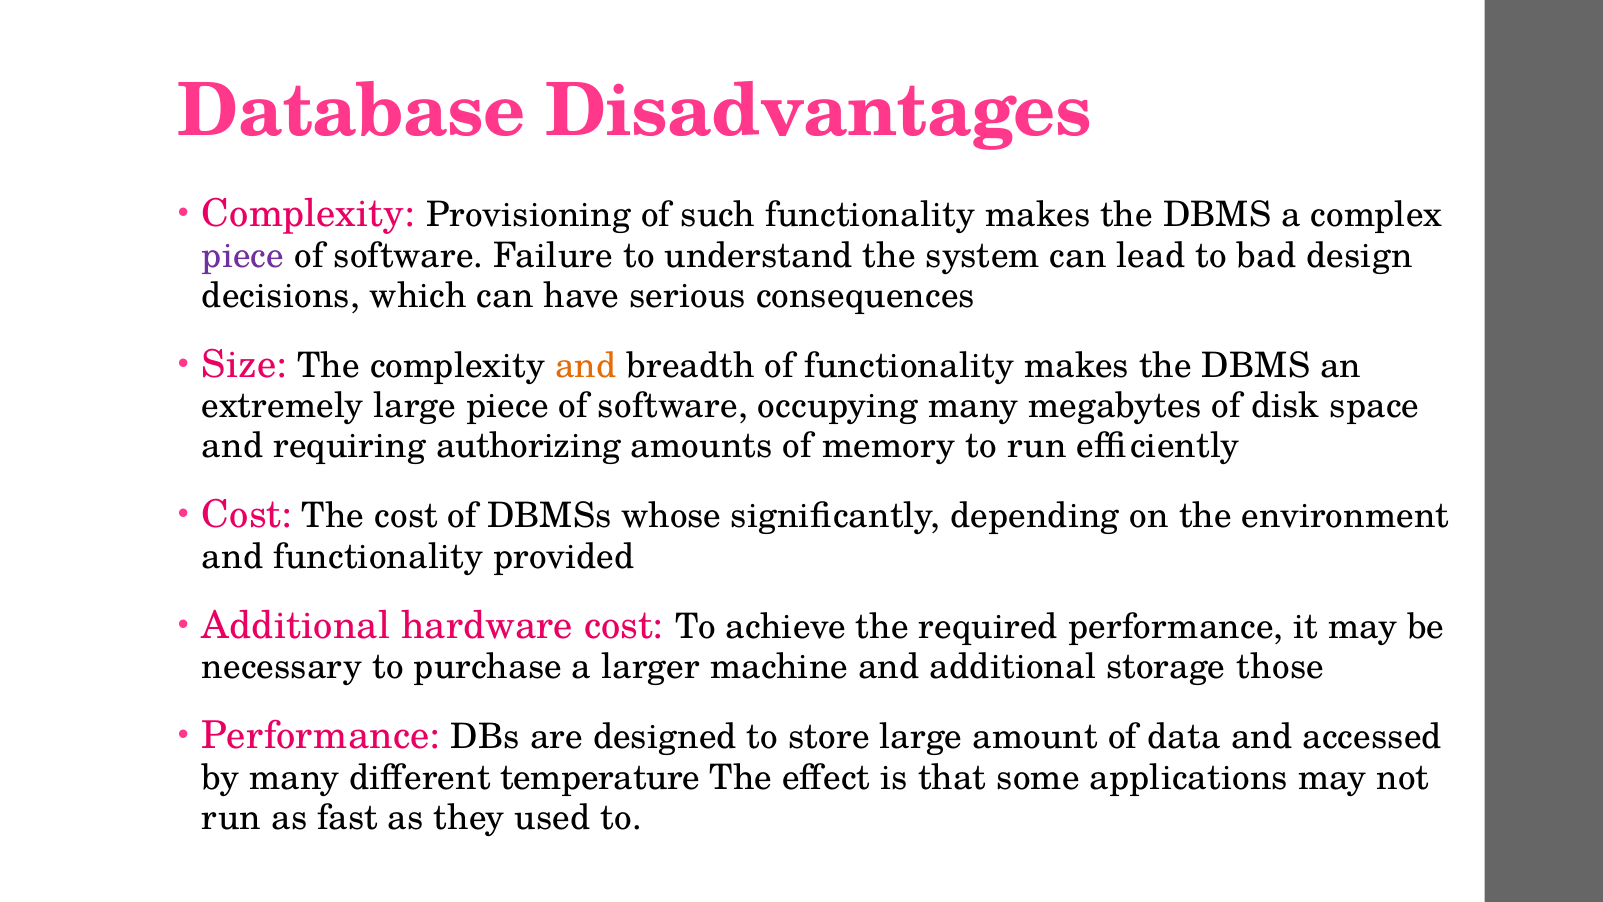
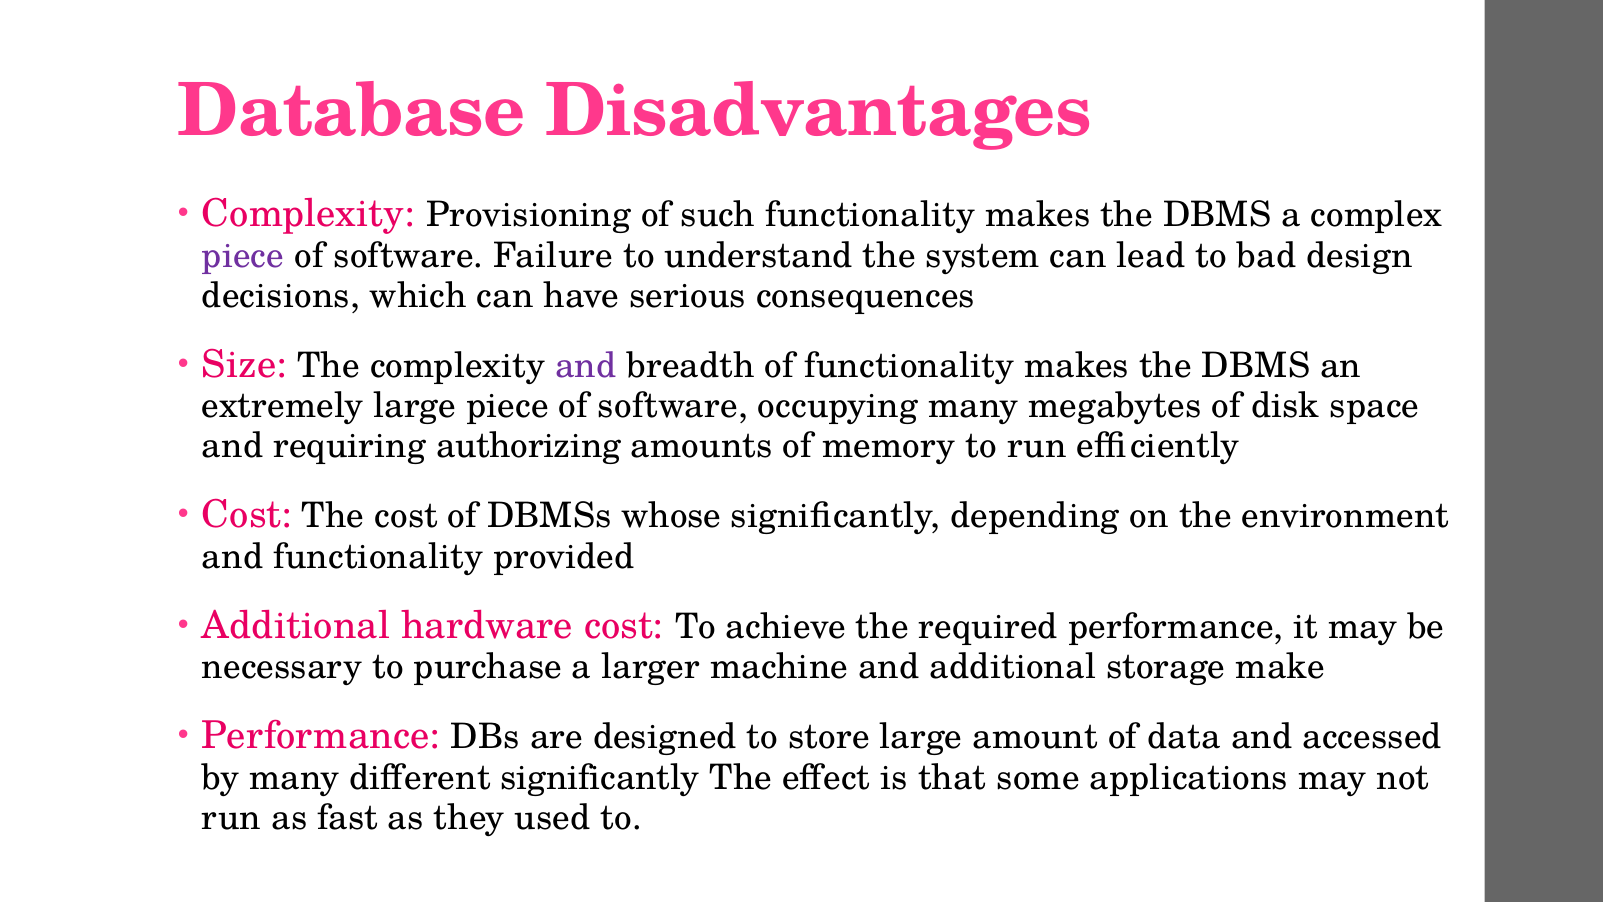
and at (586, 365) colour: orange -> purple
those: those -> make
different temperature: temperature -> significantly
